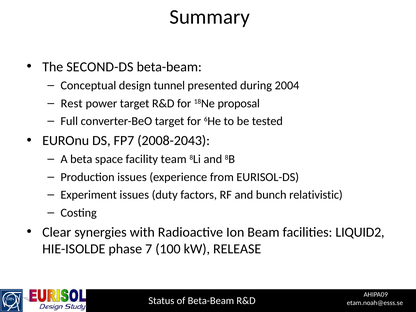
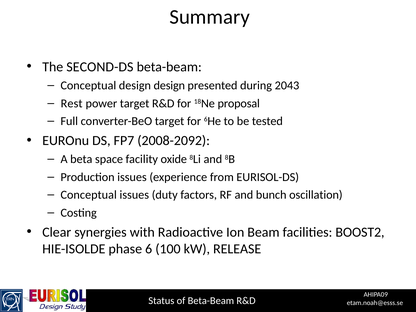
design tunnel: tunnel -> design
2004: 2004 -> 2043
2008-2043: 2008-2043 -> 2008-2092
team: team -> oxide
Experiment at (89, 195): Experiment -> Conceptual
relativistic: relativistic -> oscillation
LIQUID2: LIQUID2 -> BOOST2
7: 7 -> 6
